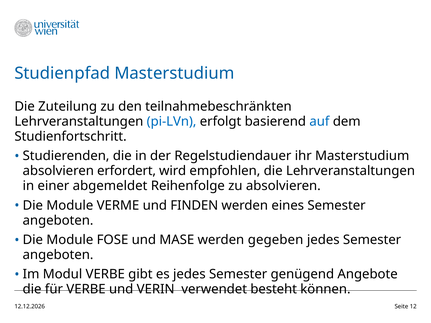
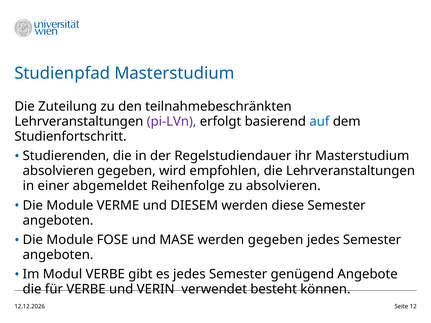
pi-LVn colour: blue -> purple
absolvieren erfordert: erfordert -> gegeben
FINDEN: FINDEN -> DIESEM
eines: eines -> diese
